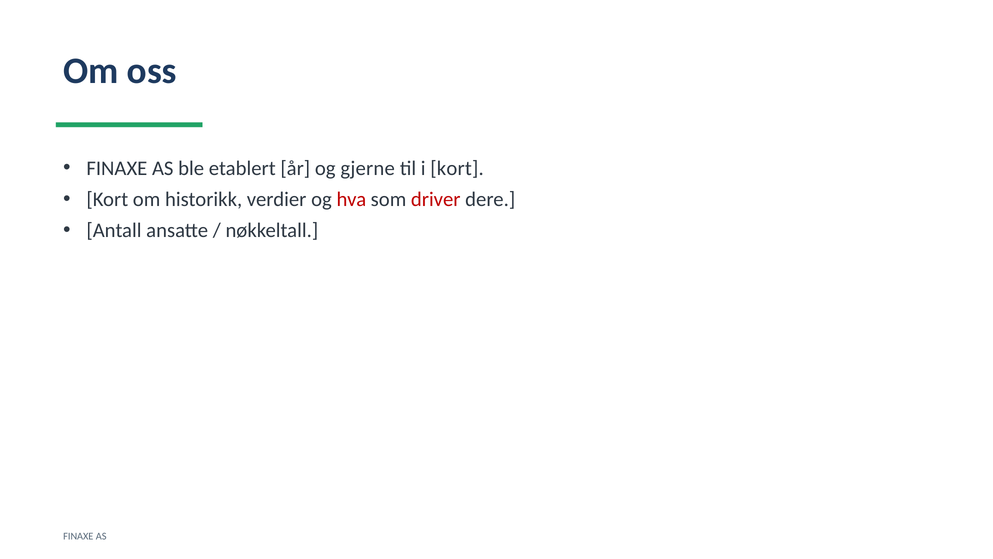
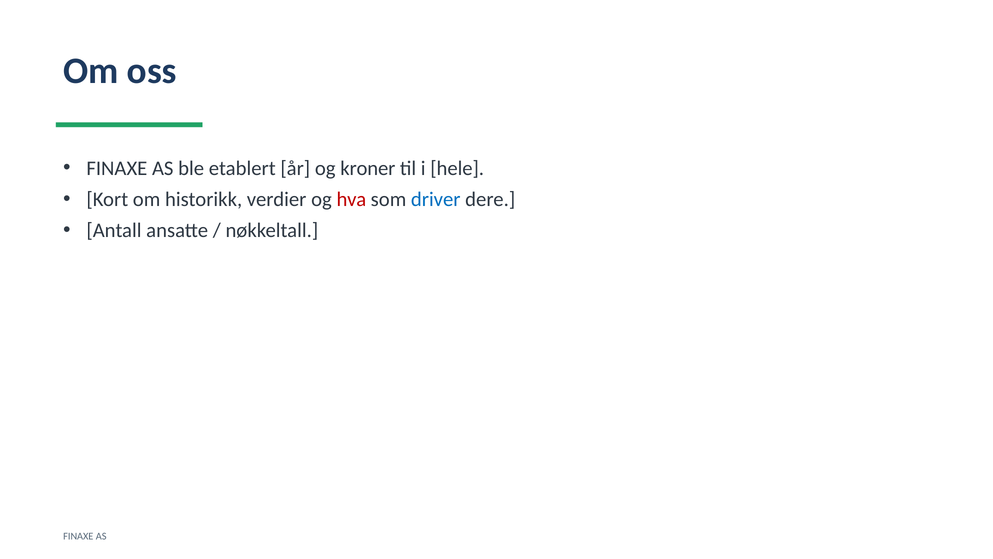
gjerne: gjerne -> kroner
i kort: kort -> hele
driver colour: red -> blue
